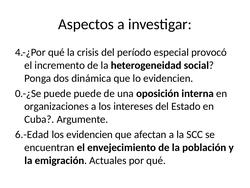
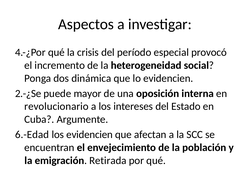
0.-¿Se: 0.-¿Se -> 2.-¿Se
puede puede: puede -> mayor
organizaciones: organizaciones -> revolucionario
Actuales: Actuales -> Retirada
